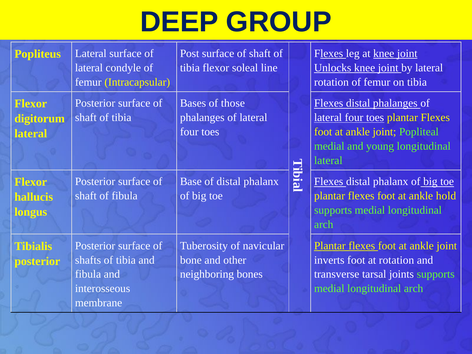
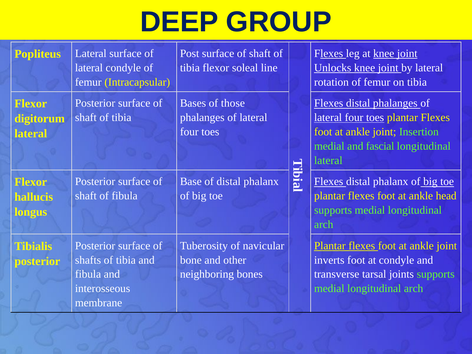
Popliteal: Popliteal -> Insertion
young: young -> fascial
hold: hold -> head
at rotation: rotation -> condyle
